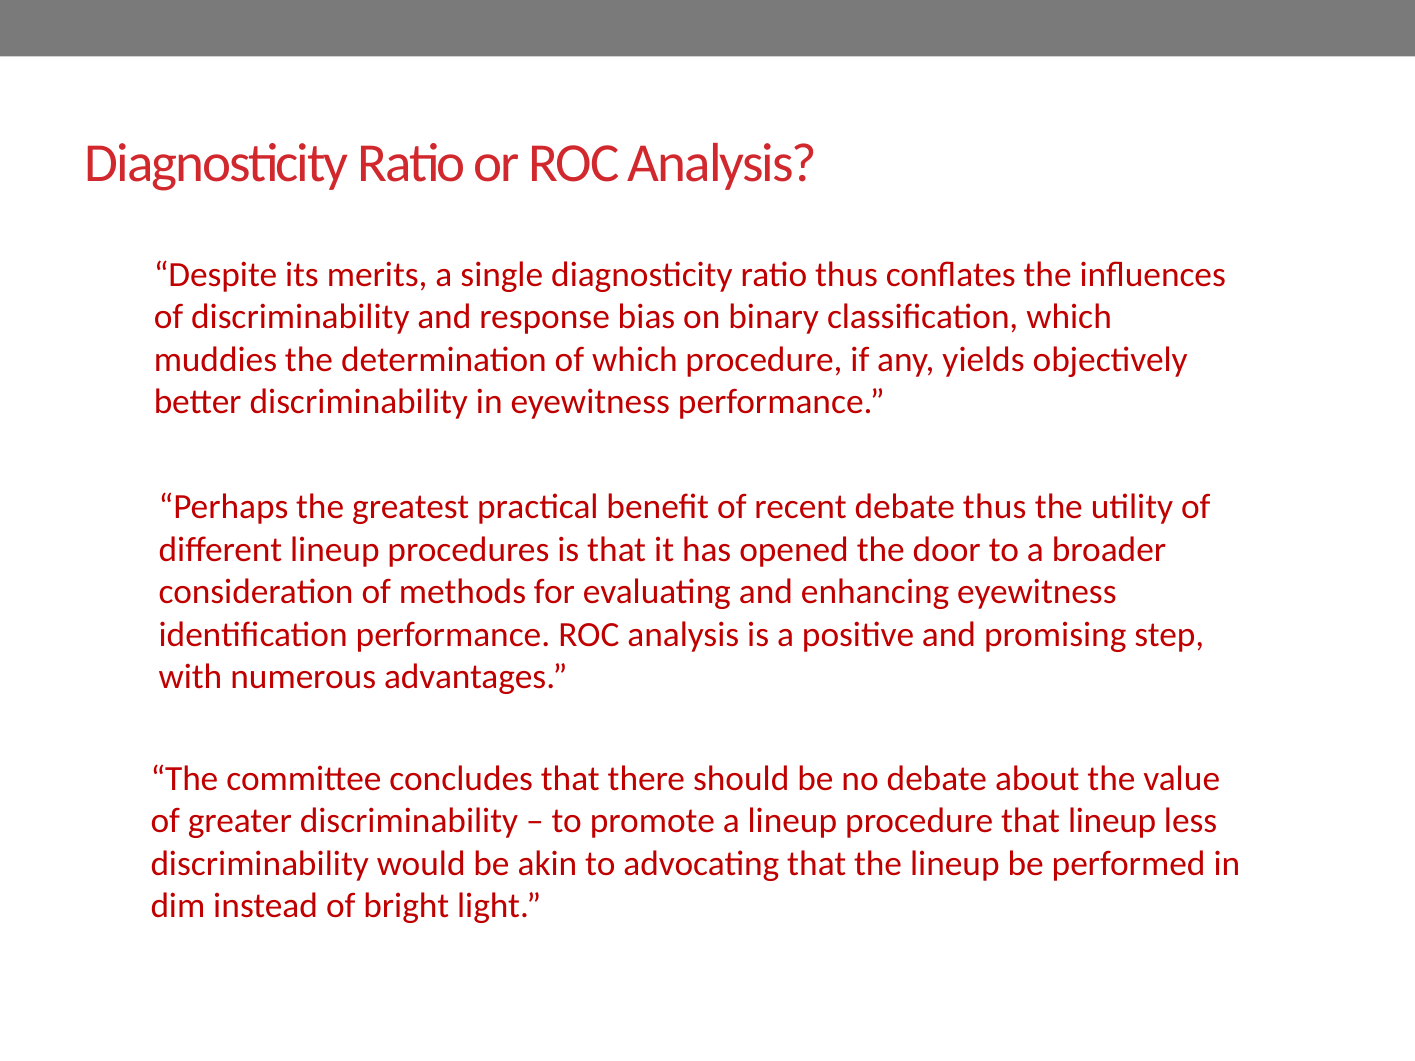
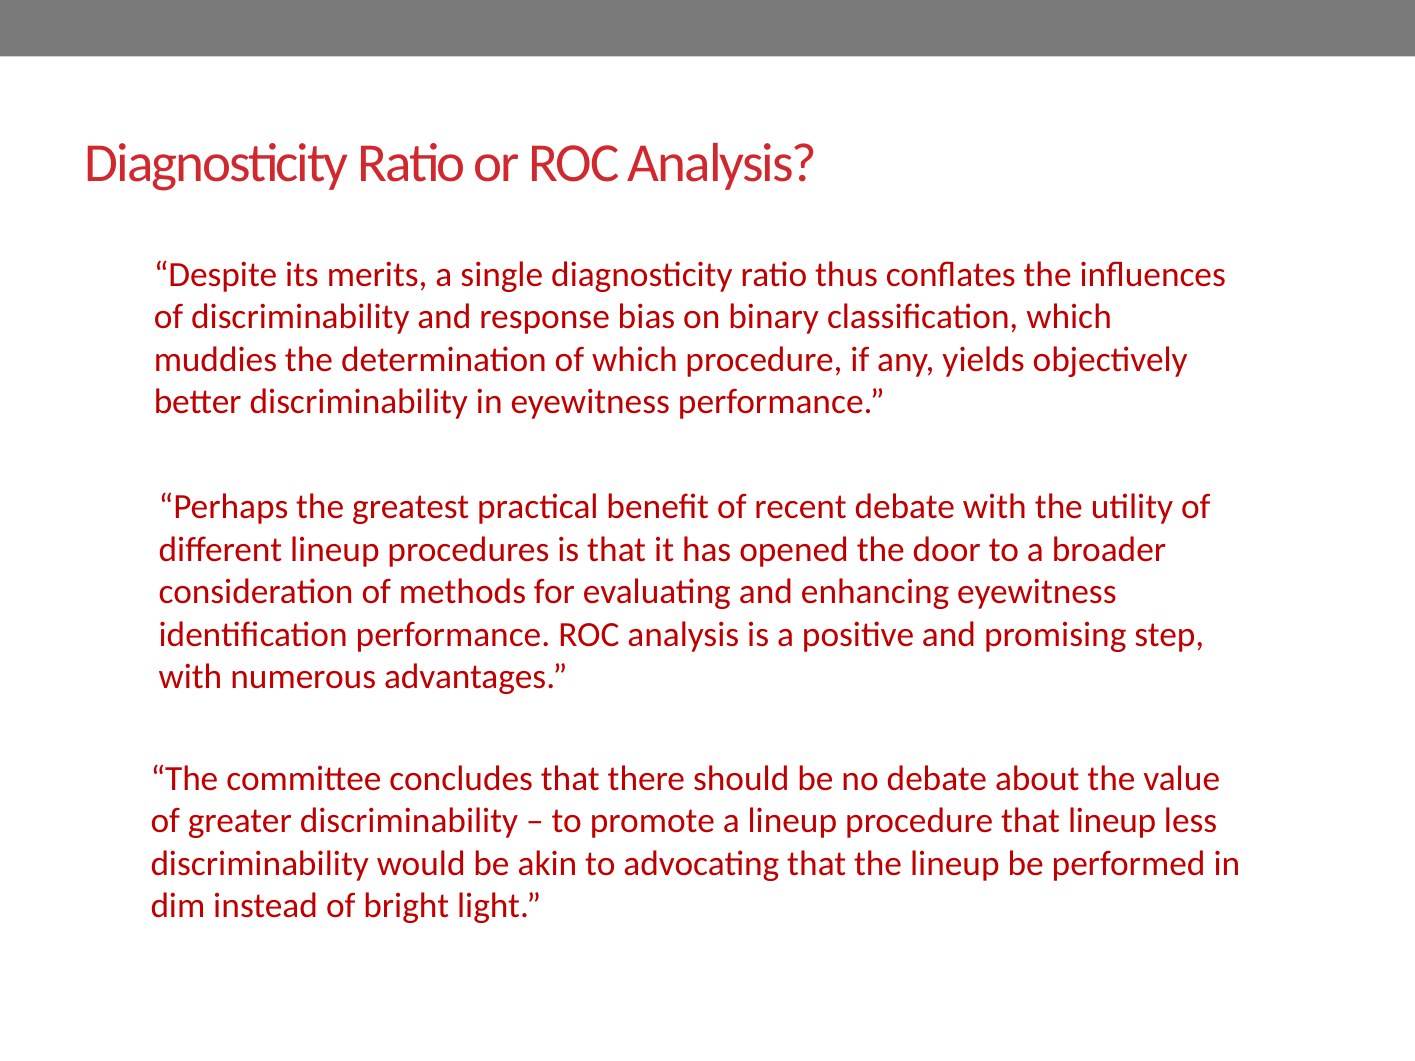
debate thus: thus -> with
